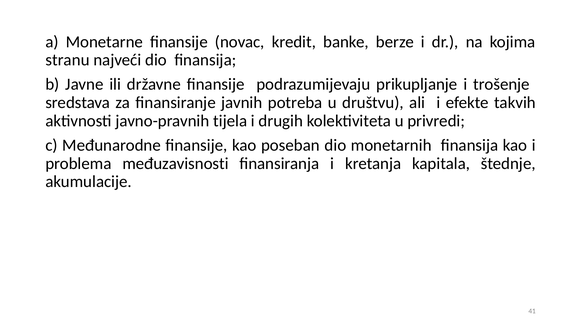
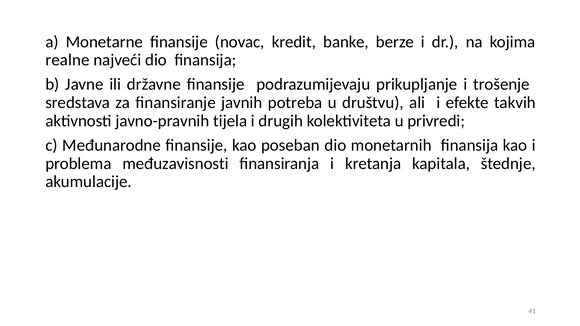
stranu: stranu -> realne
